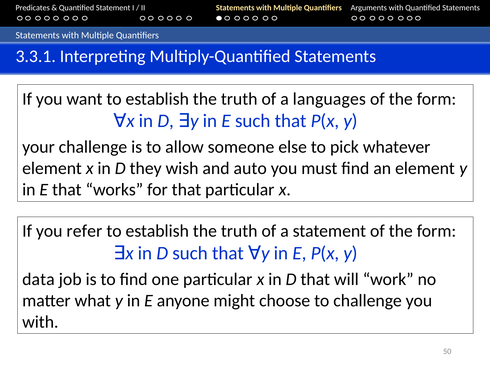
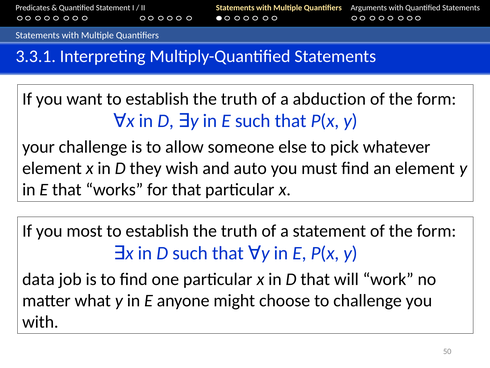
languages: languages -> abduction
refer: refer -> most
